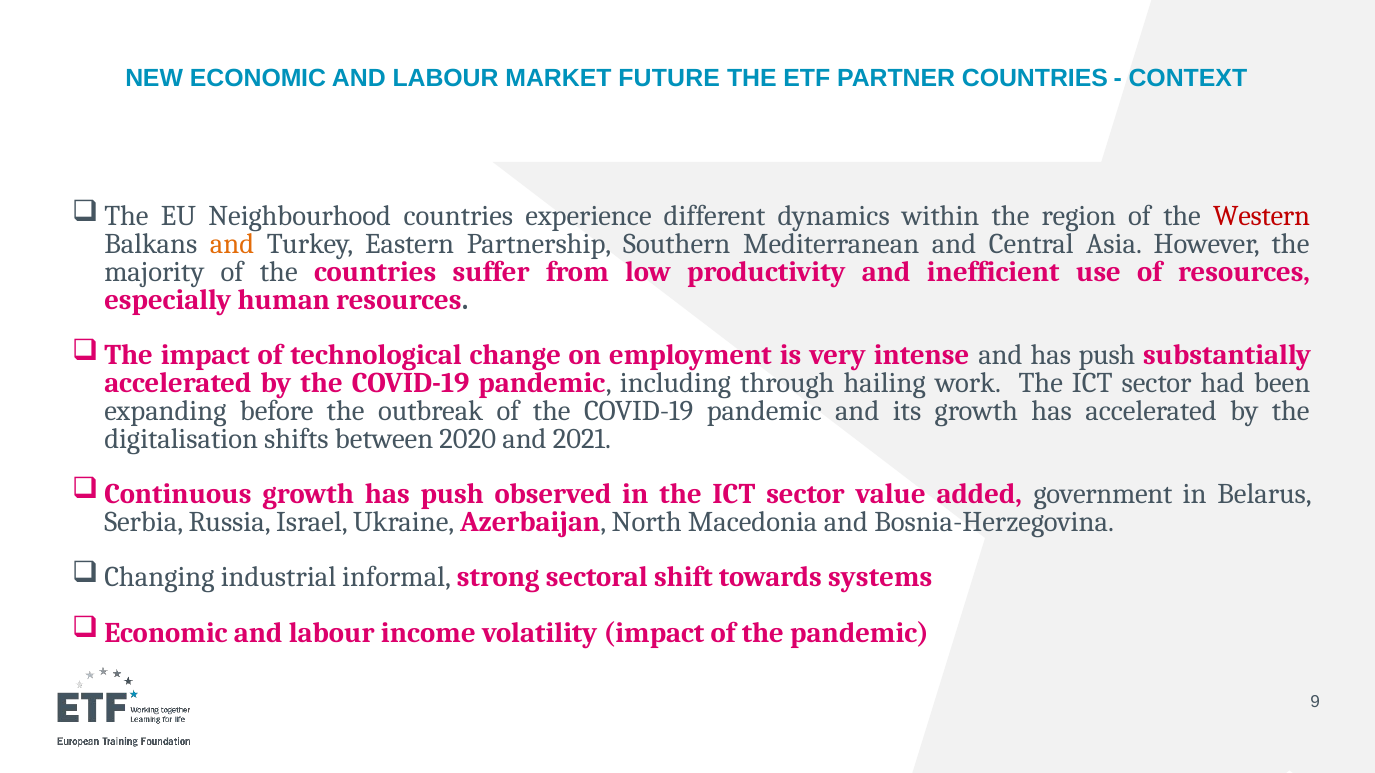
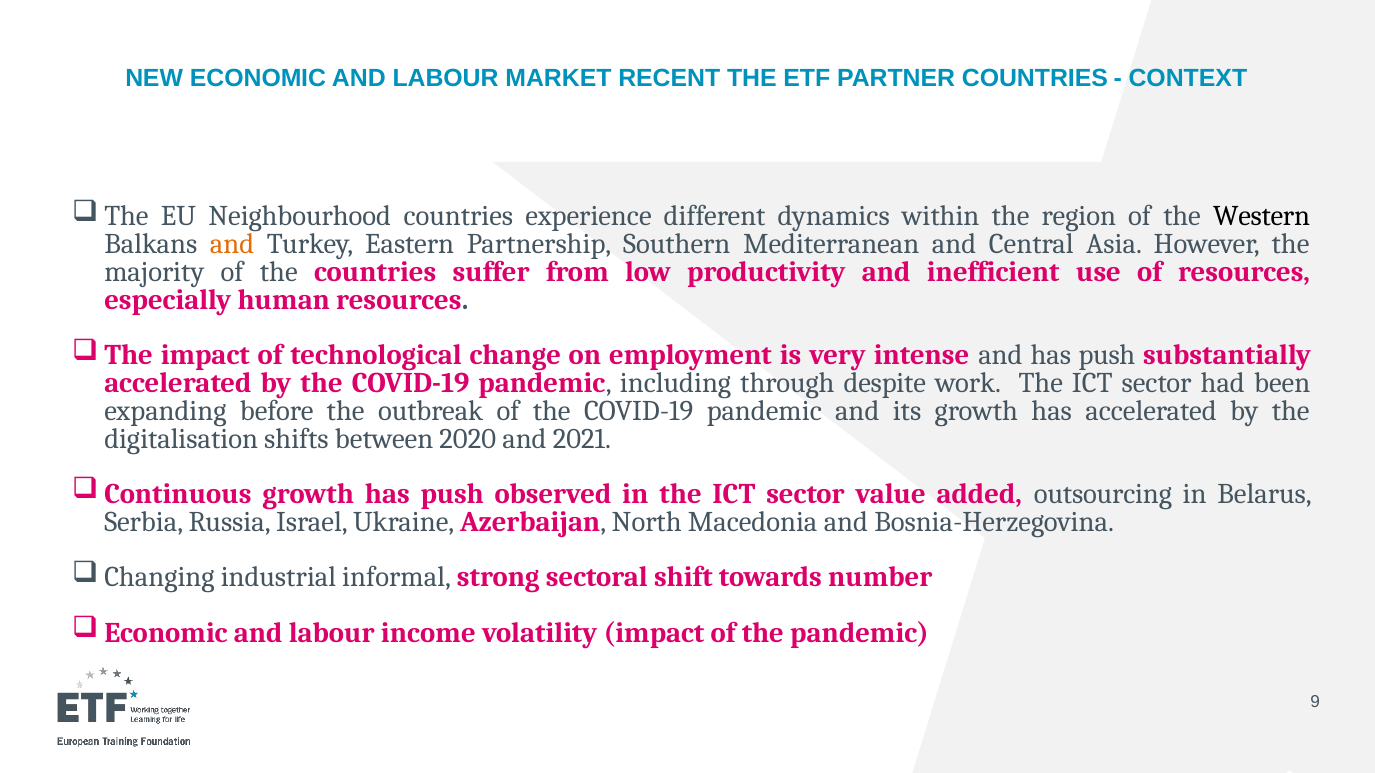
FUTURE: FUTURE -> RECENT
Western colour: red -> black
hailing: hailing -> despite
government: government -> outsourcing
systems: systems -> number
